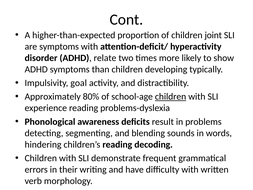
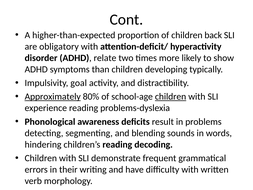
joint: joint -> back
are symptoms: symptoms -> obligatory
Approximately underline: none -> present
